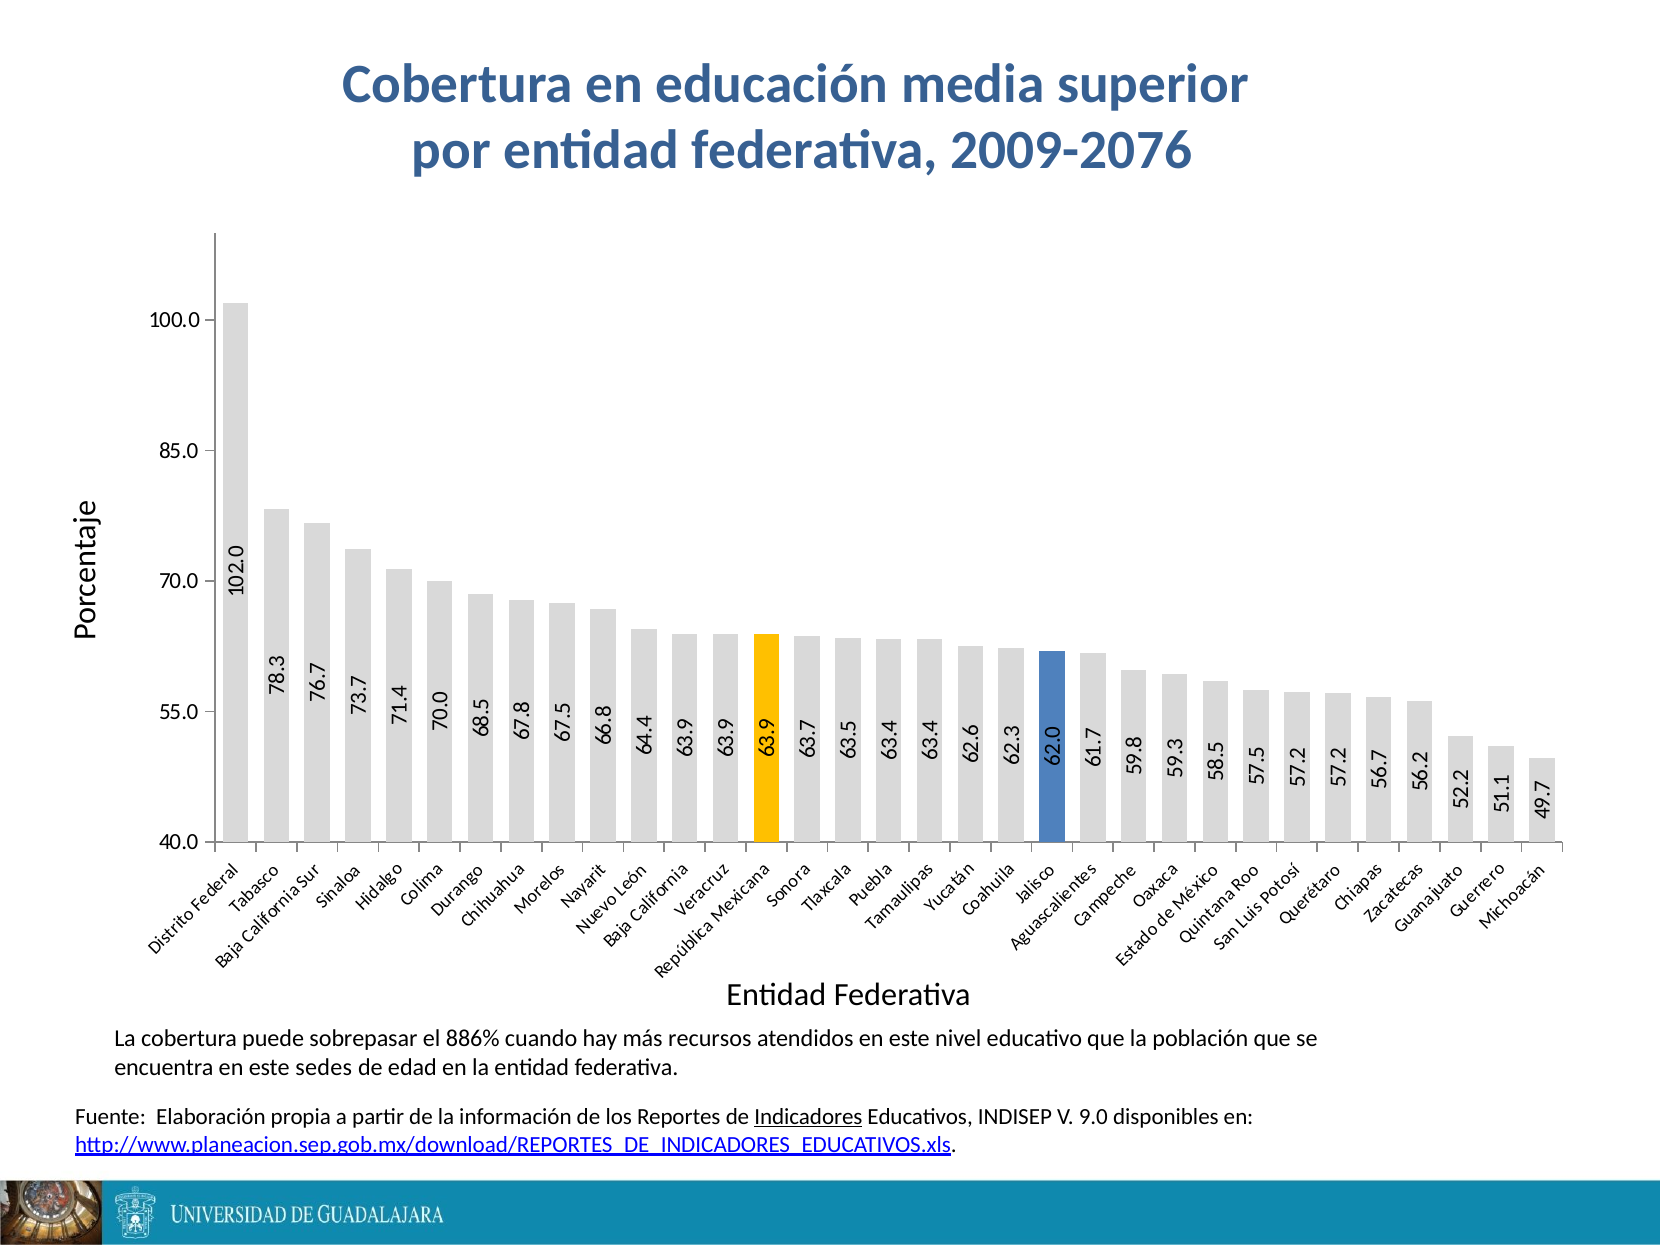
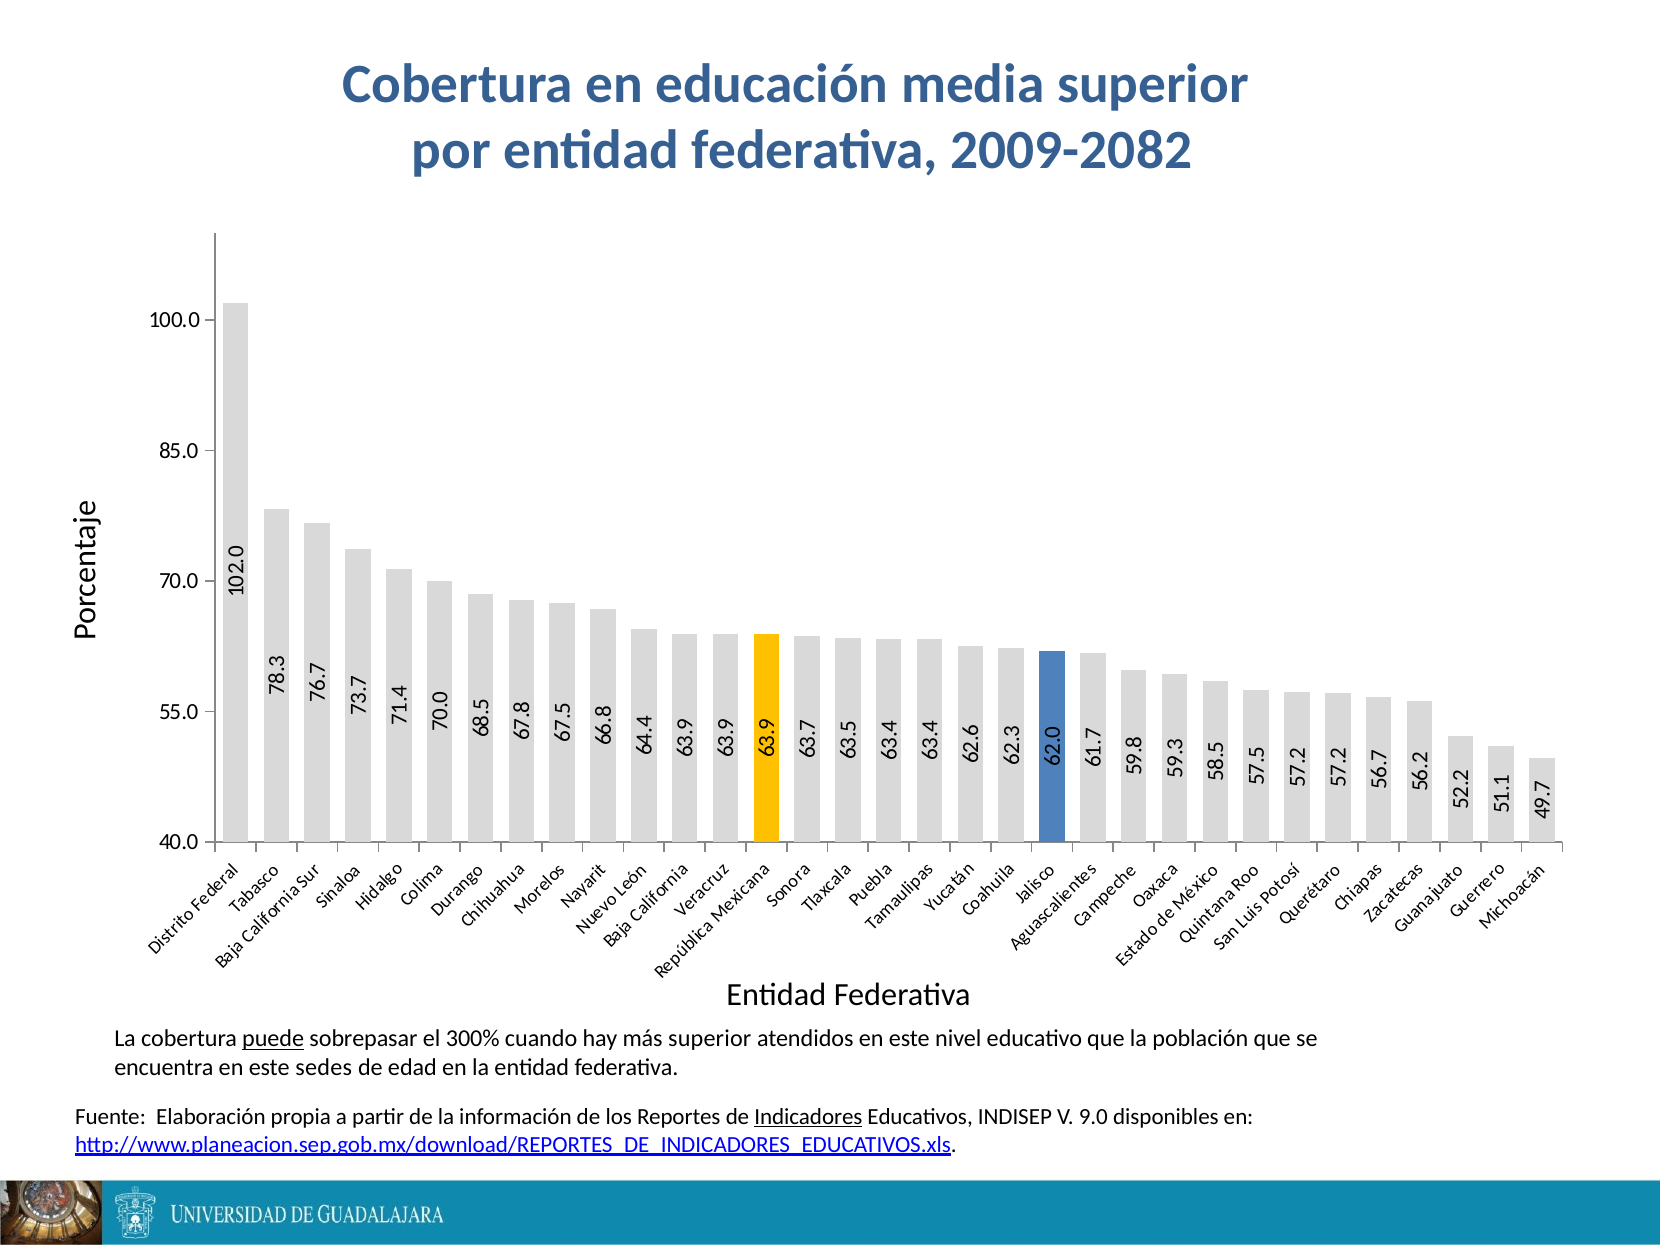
2009-2076: 2009-2076 -> 2009-2082
puede underline: none -> present
886%: 886% -> 300%
más recursos: recursos -> superior
